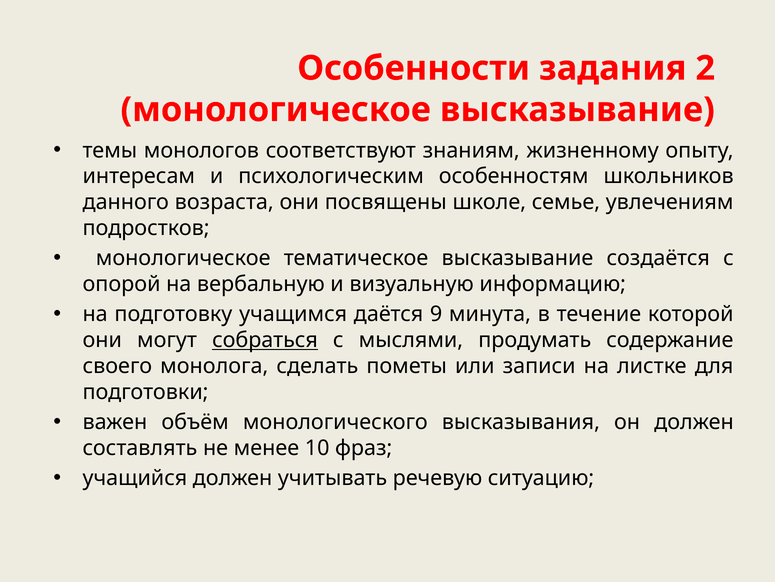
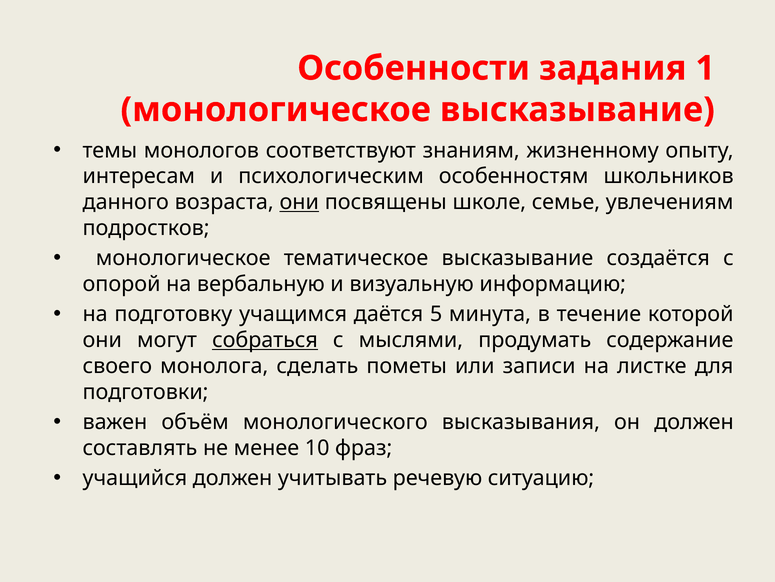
2: 2 -> 1
они at (299, 202) underline: none -> present
9: 9 -> 5
